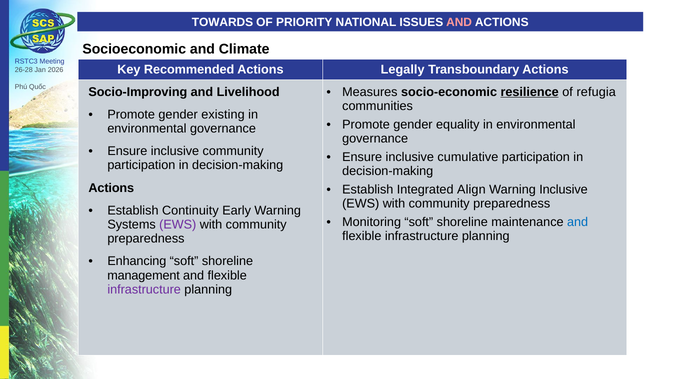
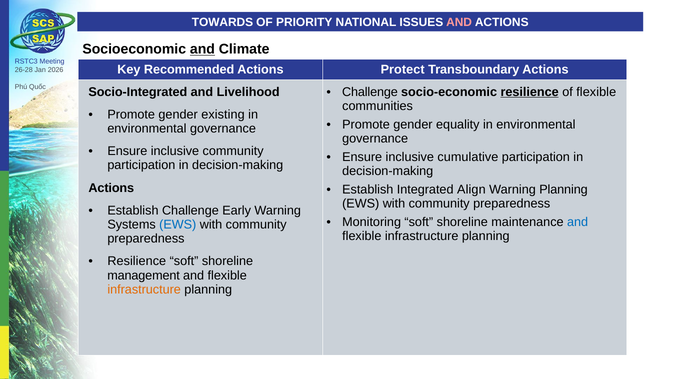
and at (202, 49) underline: none -> present
Legally: Legally -> Protect
Socio-Improving: Socio-Improving -> Socio-Integrated
Measures at (370, 92): Measures -> Challenge
of refugia: refugia -> flexible
Warning Inclusive: Inclusive -> Planning
Establish Continuity: Continuity -> Challenge
EWS at (178, 224) colour: purple -> blue
Enhancing at (137, 261): Enhancing -> Resilience
infrastructure at (144, 289) colour: purple -> orange
